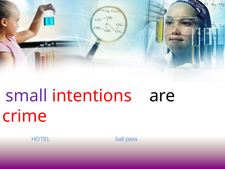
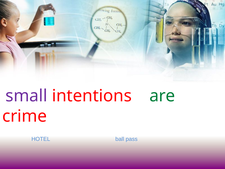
are colour: black -> green
